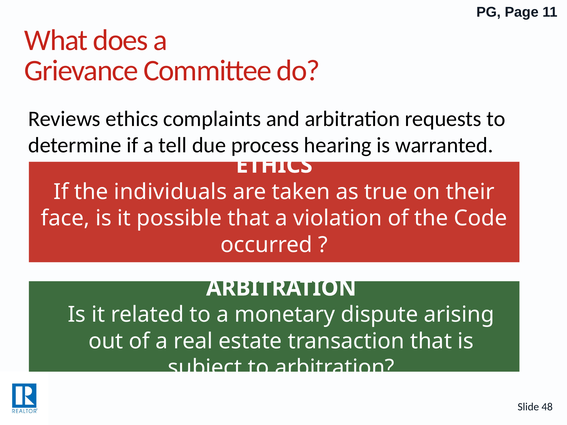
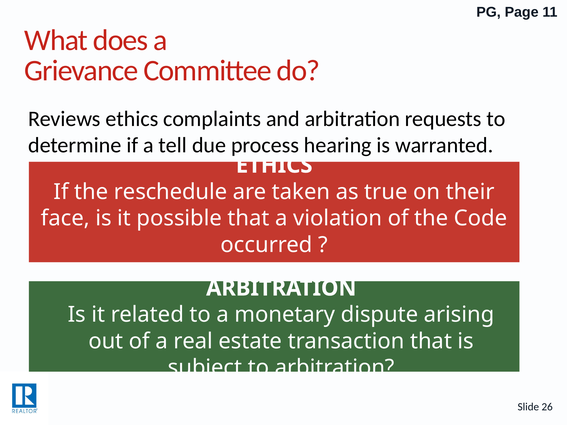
individuals: individuals -> reschedule
48: 48 -> 26
